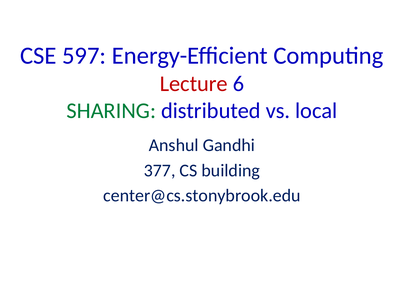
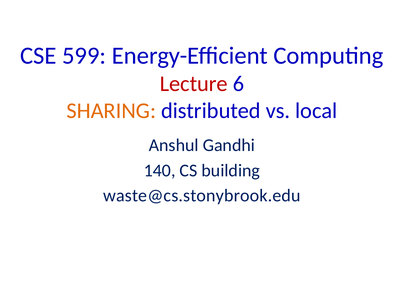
597: 597 -> 599
SHARING colour: green -> orange
377: 377 -> 140
center@cs.stonybrook.edu: center@cs.stonybrook.edu -> waste@cs.stonybrook.edu
